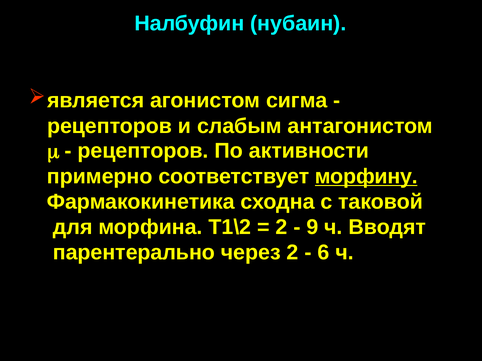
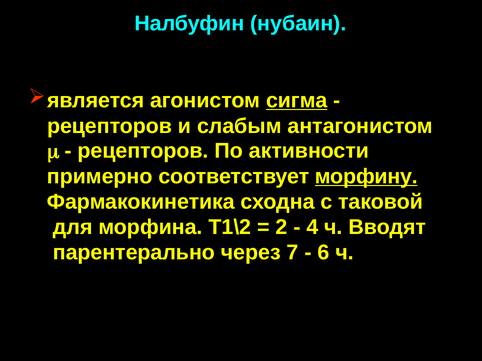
сигма underline: none -> present
9: 9 -> 4
через 2: 2 -> 7
